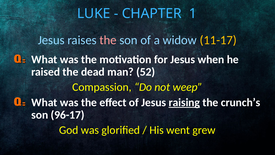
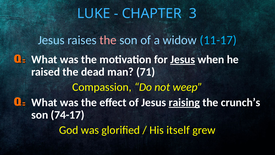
1: 1 -> 3
11-17 colour: yellow -> light blue
Jesus at (183, 59) underline: none -> present
52: 52 -> 71
96-17: 96-17 -> 74-17
went: went -> itself
